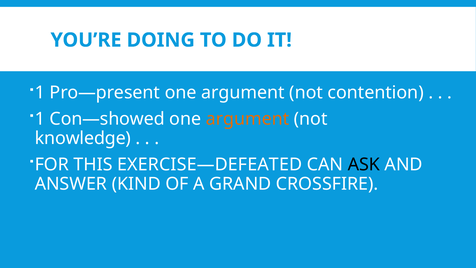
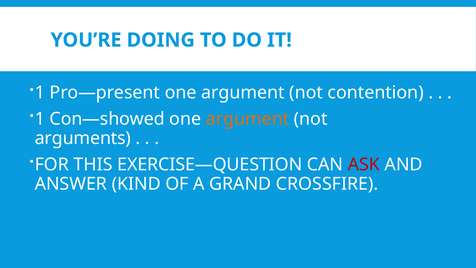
knowledge: knowledge -> arguments
EXERCISE—DEFEATED: EXERCISE—DEFEATED -> EXERCISE—QUESTION
ASK colour: black -> red
